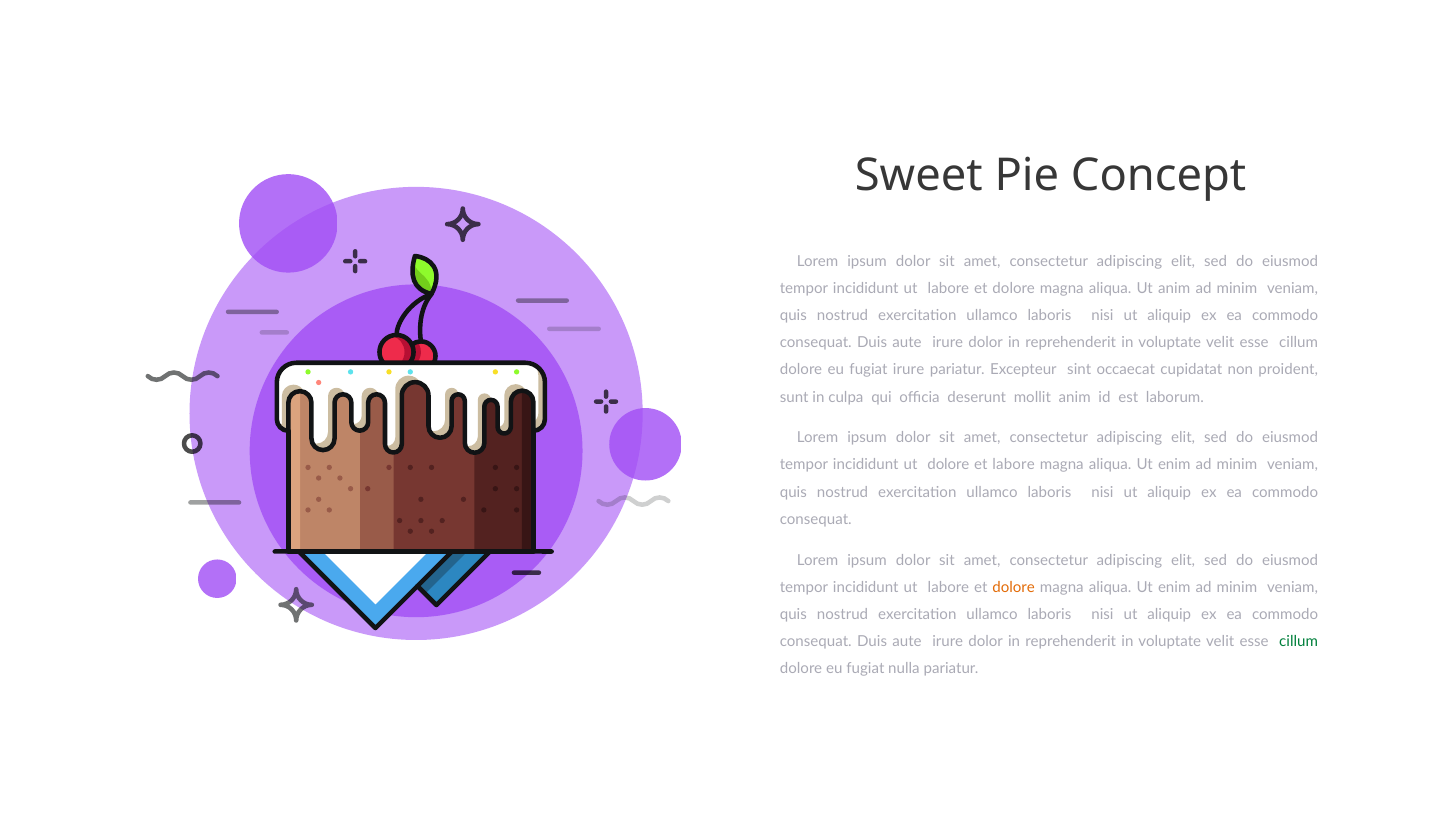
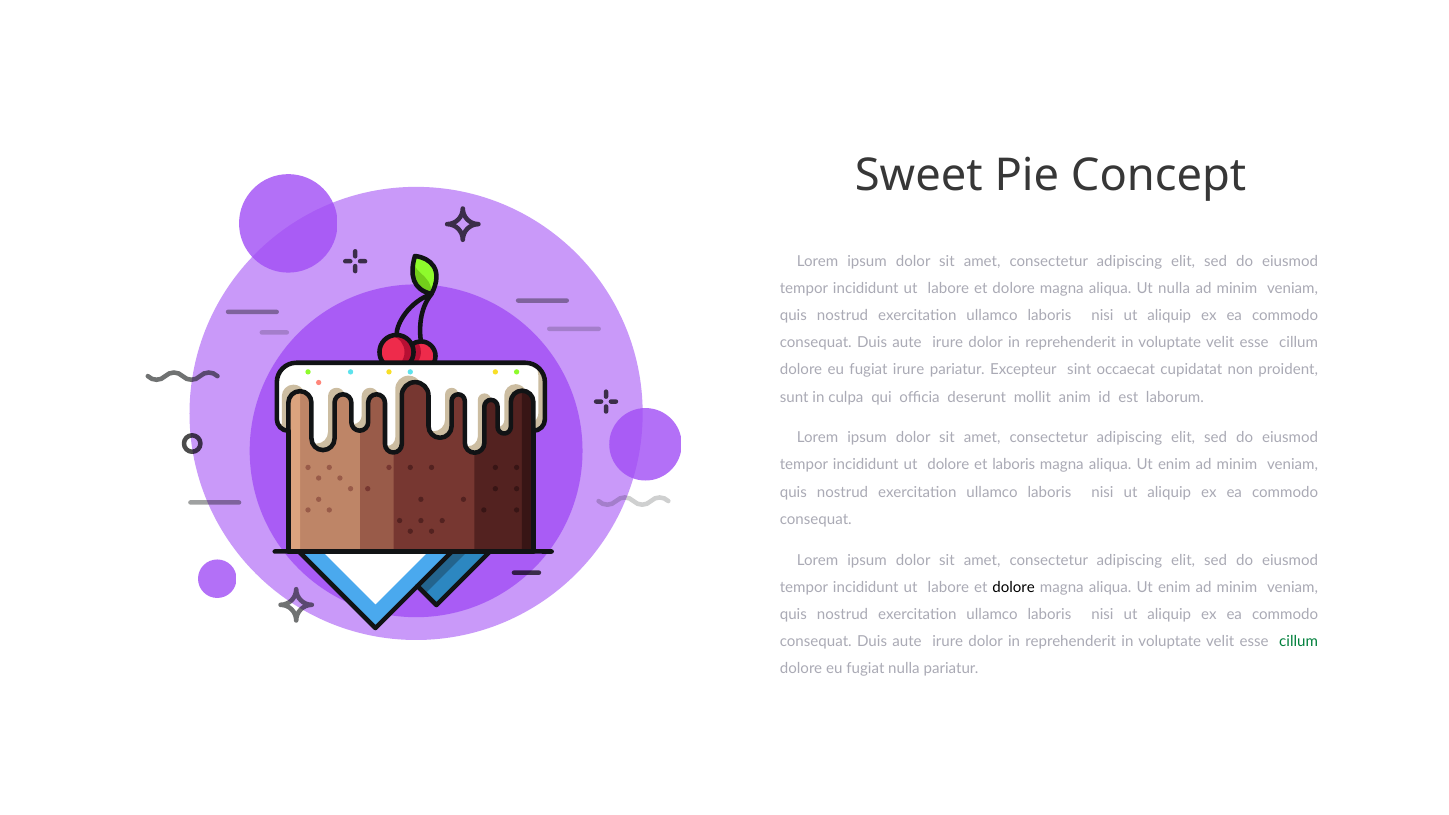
Ut anim: anim -> nulla
et labore: labore -> laboris
dolore at (1014, 587) colour: orange -> black
